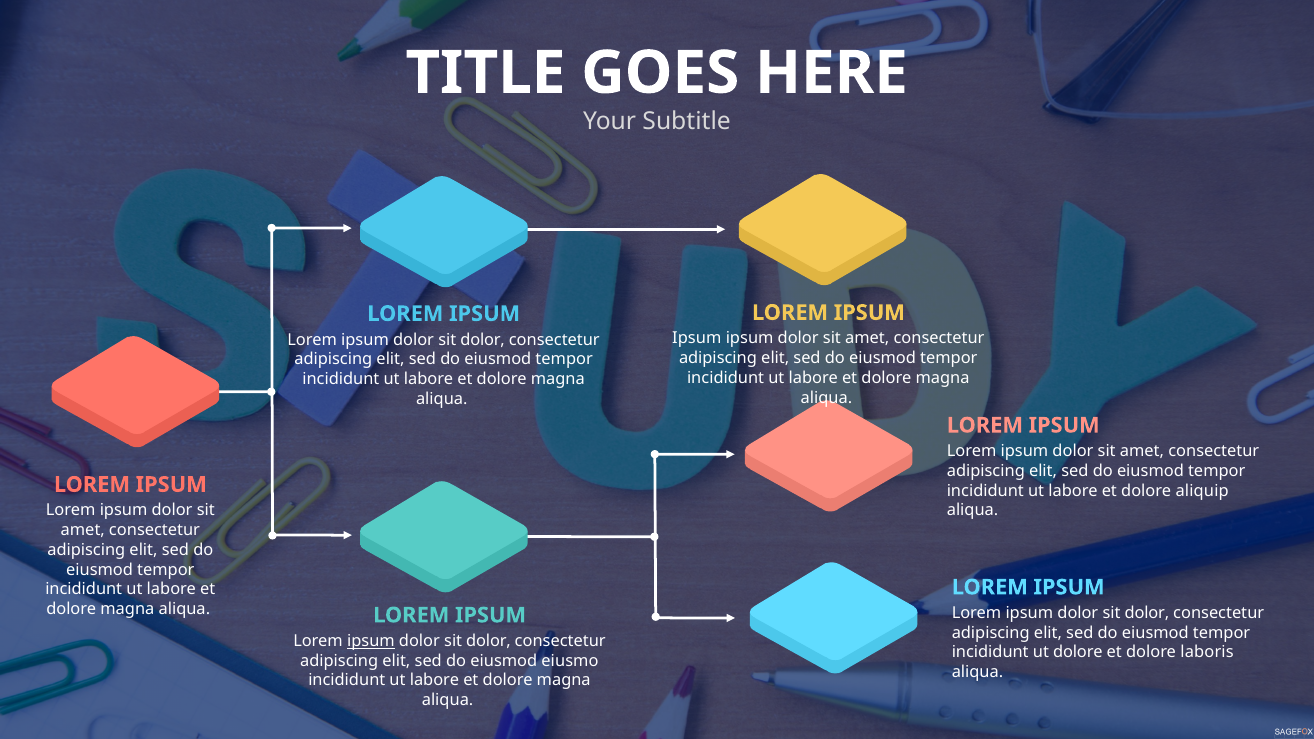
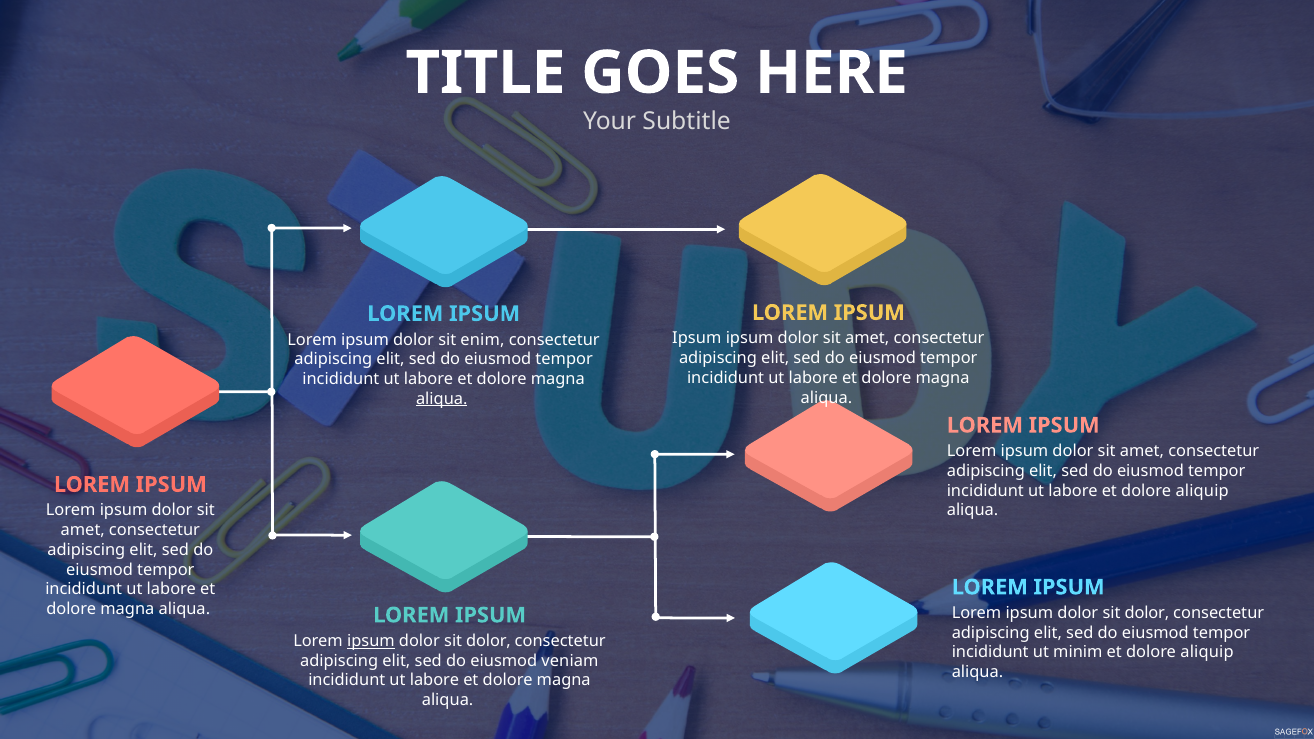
dolor at (483, 340): dolor -> enim
aliqua at (442, 399) underline: none -> present
ut dolore: dolore -> minim
laboris at (1207, 653): laboris -> aliquip
eiusmo: eiusmo -> veniam
